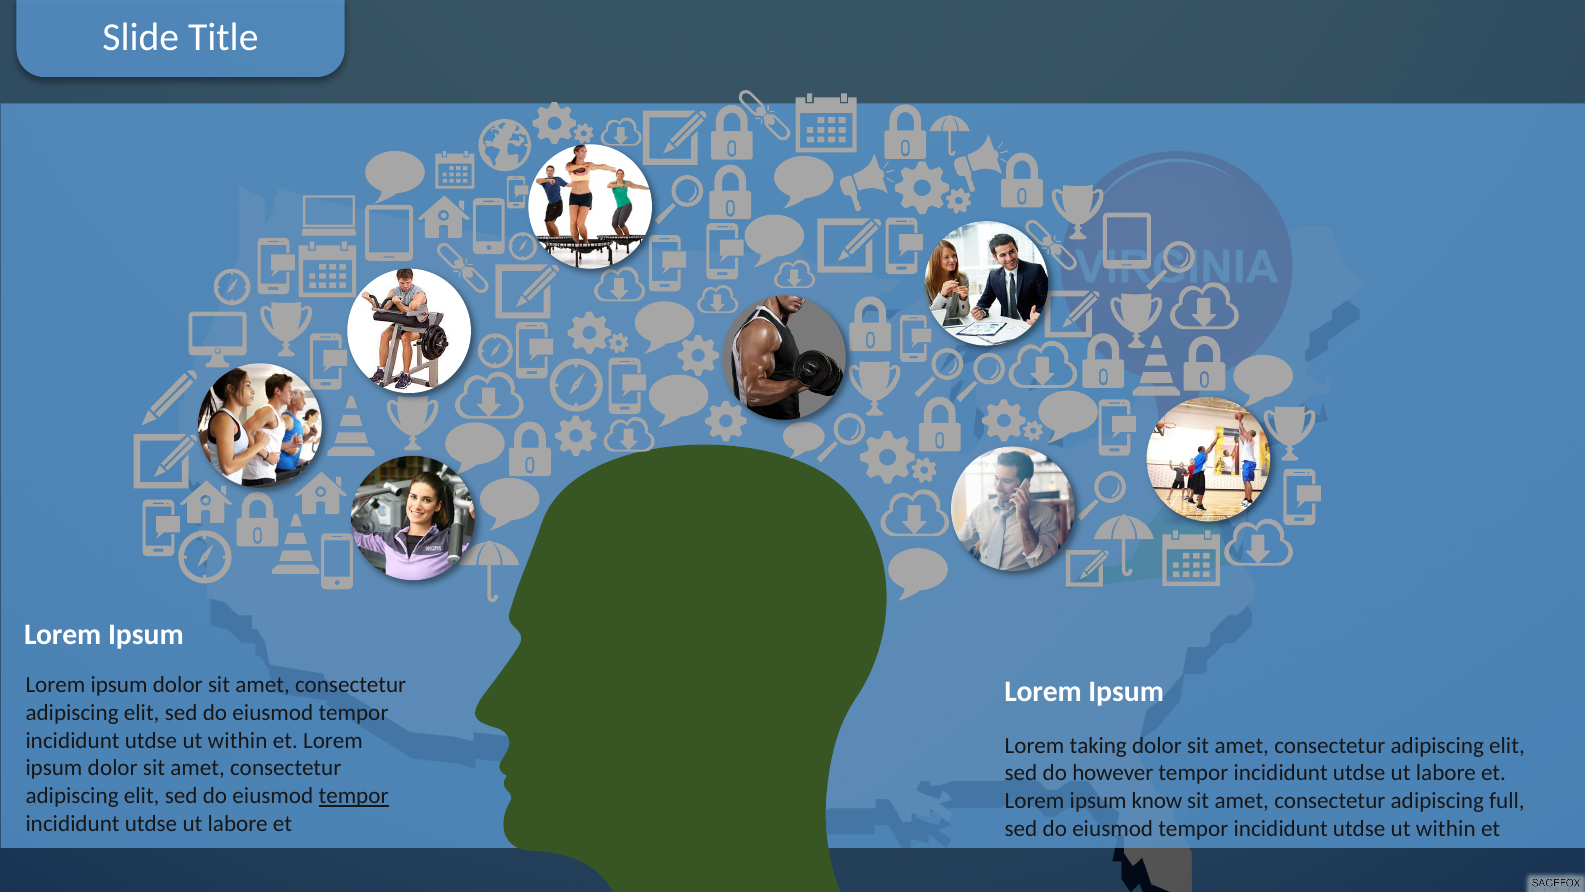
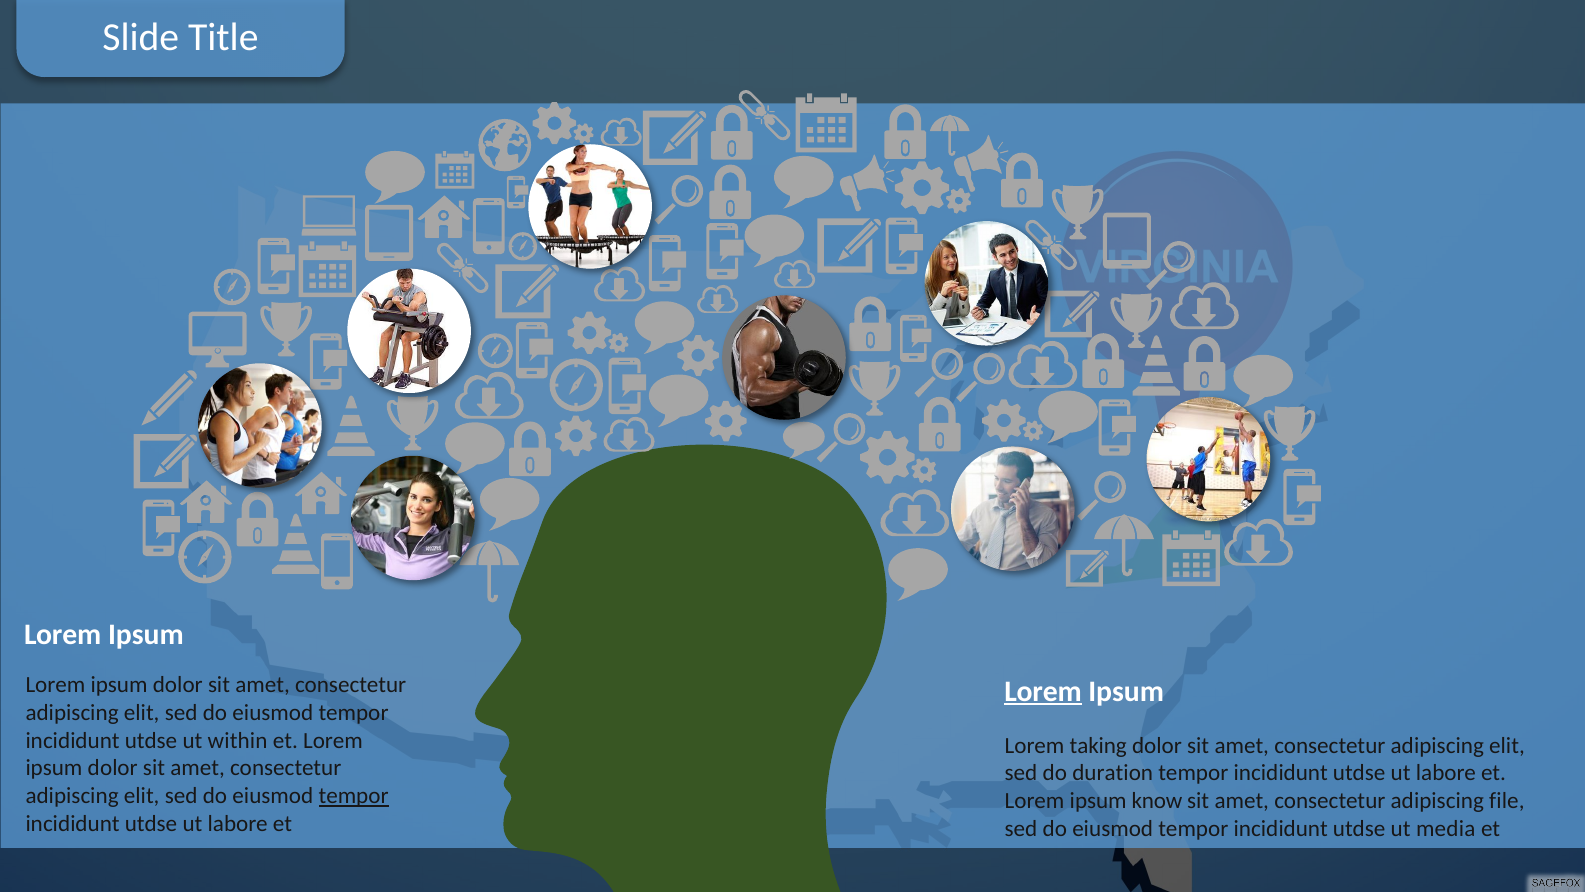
Lorem at (1043, 691) underline: none -> present
however: however -> duration
full: full -> file
within at (1446, 828): within -> media
